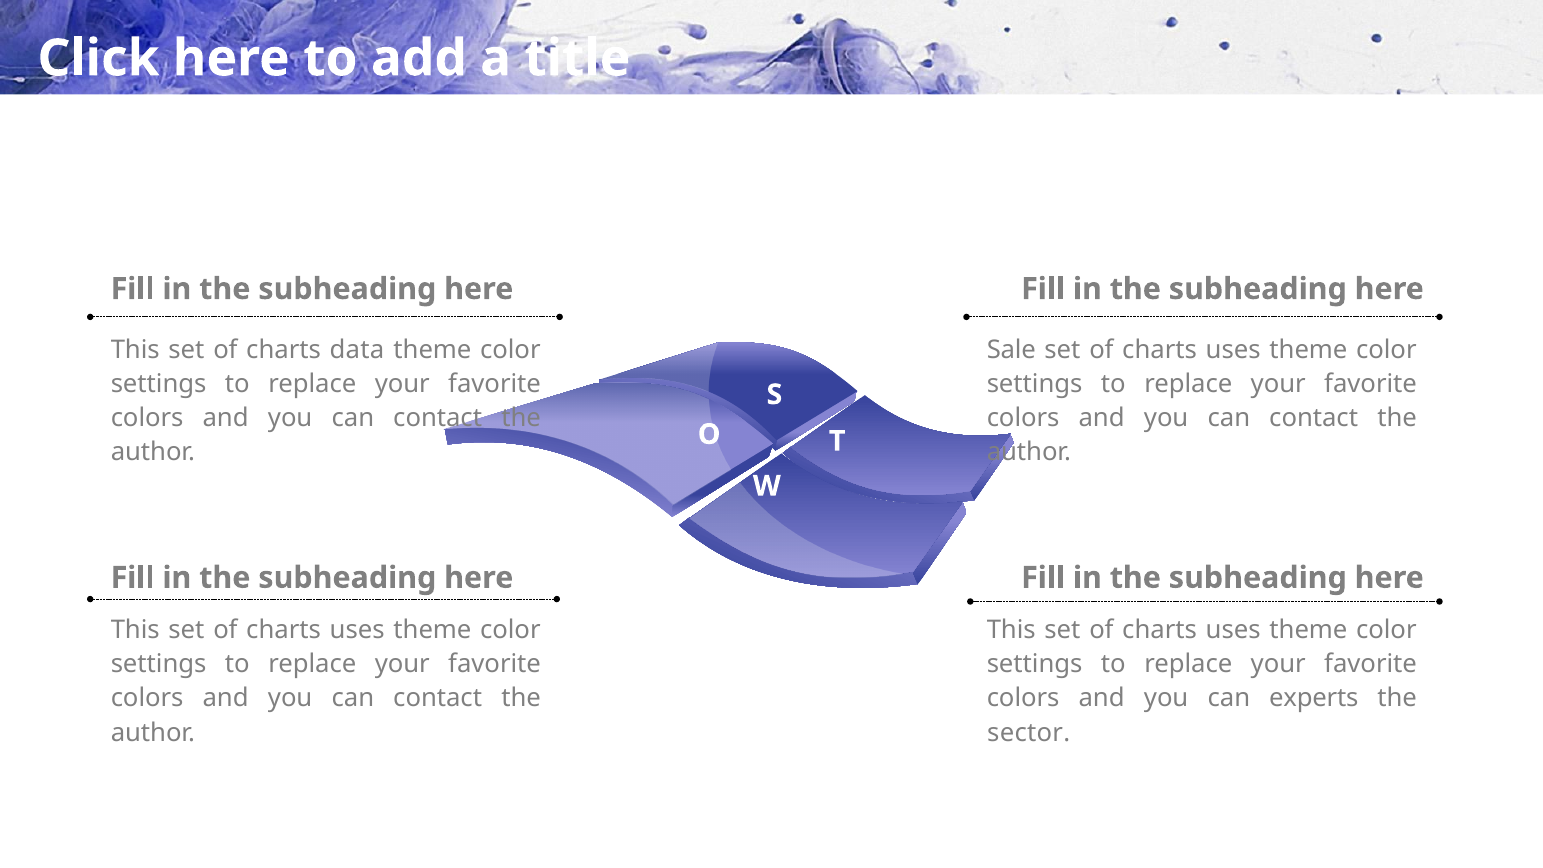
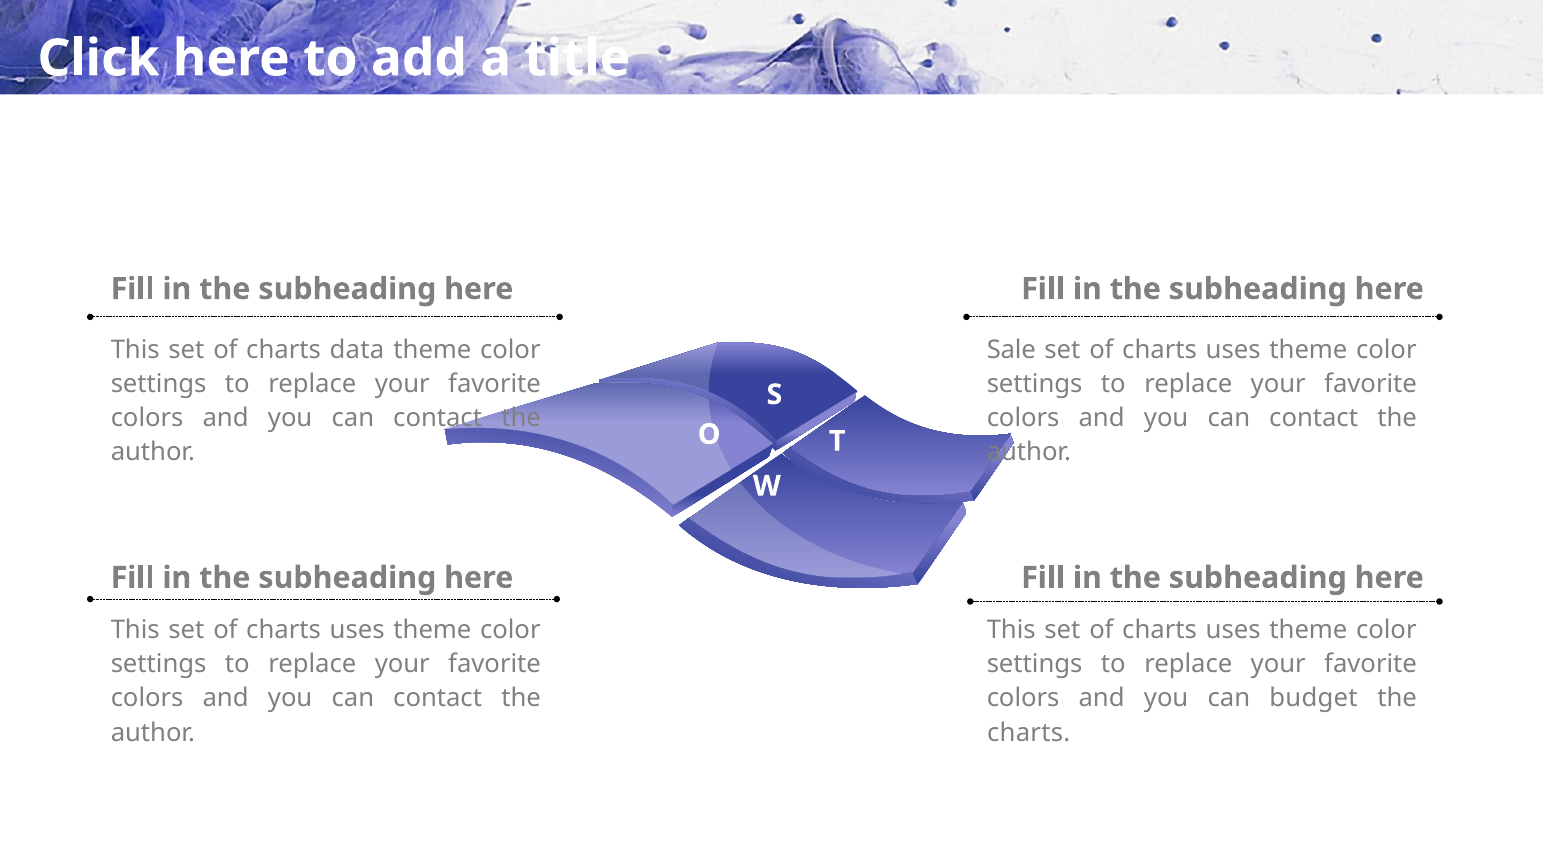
experts: experts -> budget
sector at (1029, 733): sector -> charts
